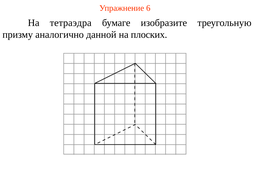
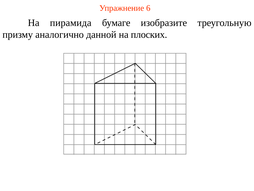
тетраэдра: тетраэдра -> пирамида
